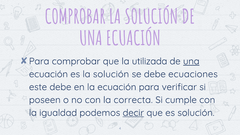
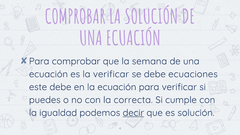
utilizada: utilizada -> semana
una at (191, 61) underline: present -> none
es la solución: solución -> verificar
poseen: poseen -> puedes
